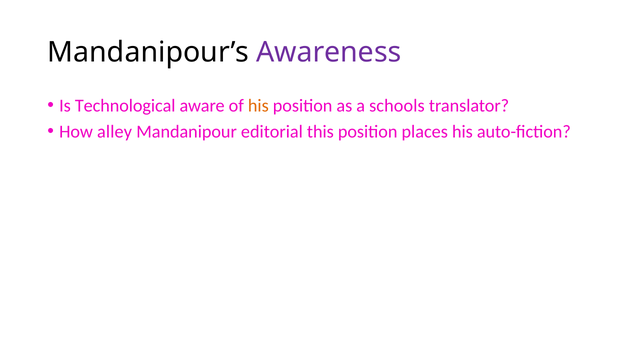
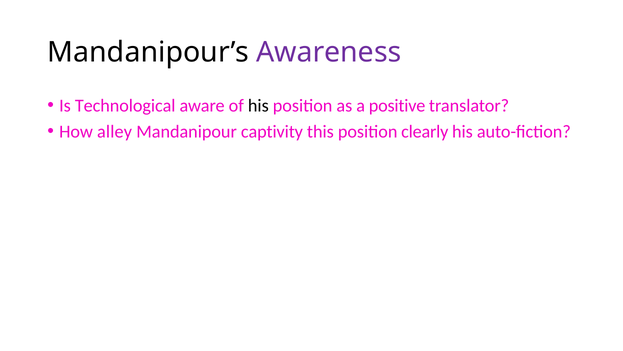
his at (258, 105) colour: orange -> black
schools: schools -> positive
editorial: editorial -> captivity
places: places -> clearly
